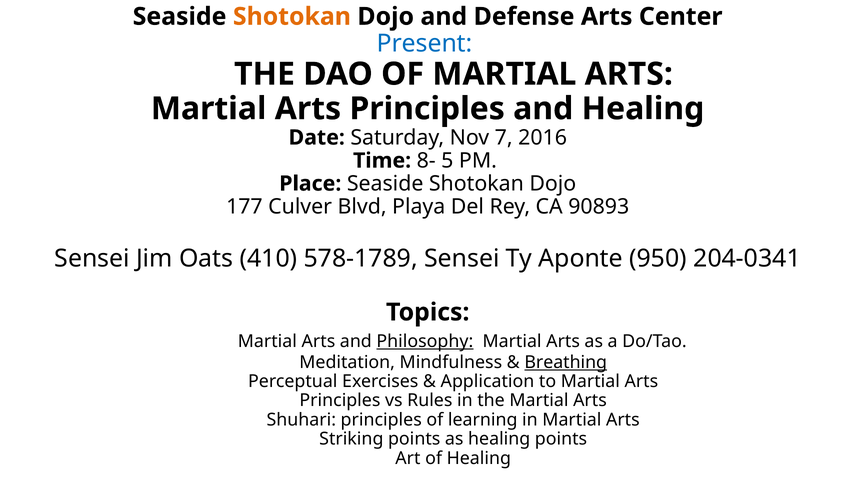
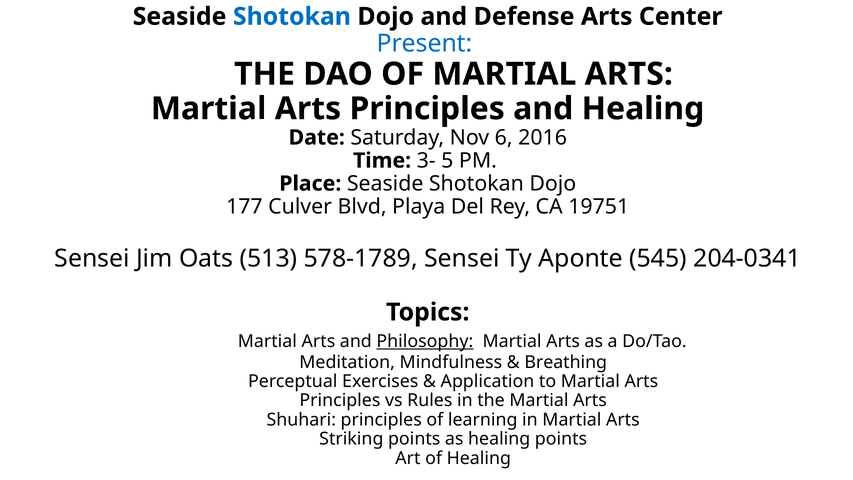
Shotokan at (292, 17) colour: orange -> blue
7: 7 -> 6
8-: 8- -> 3-
90893: 90893 -> 19751
410: 410 -> 513
950: 950 -> 545
Breathing underline: present -> none
